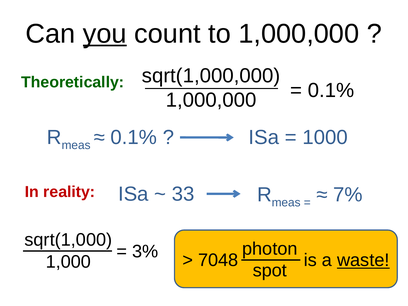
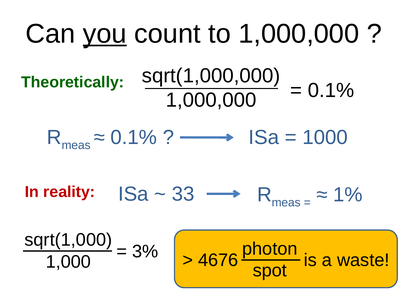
7%: 7% -> 1%
7048: 7048 -> 4676
waste underline: present -> none
